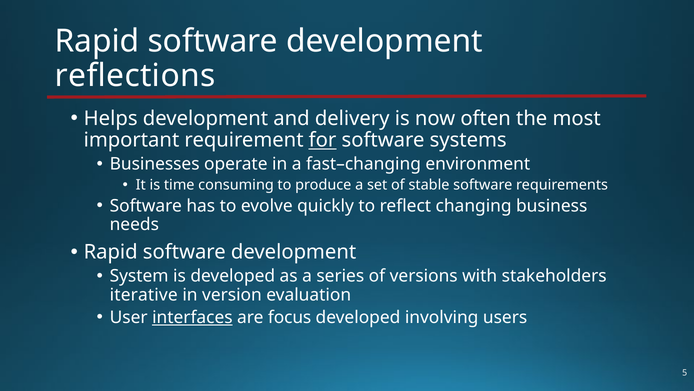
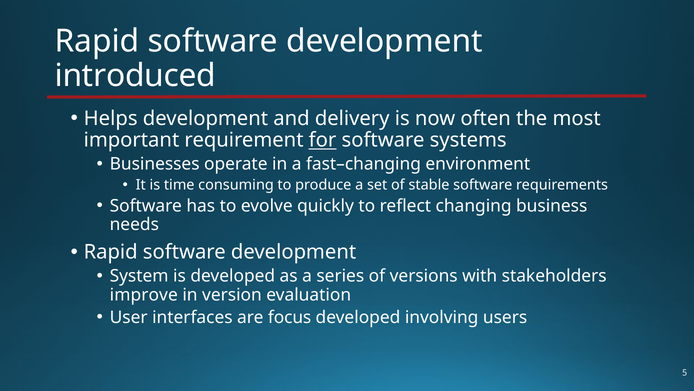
reflections: reflections -> introduced
iterative: iterative -> improve
interfaces underline: present -> none
